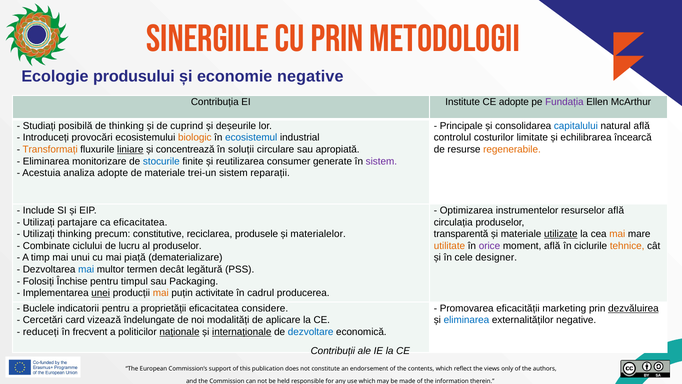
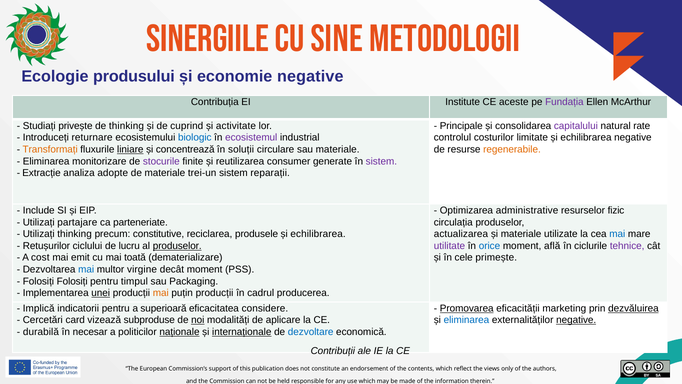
cu prin: prin -> sine
CE adopte: adopte -> aceste
posibilă: posibilă -> privește
deșeurile: deșeurile -> activitate
capitalului colour: blue -> purple
natural află: află -> rate
provocări: provocări -> returnare
biologic colour: orange -> blue
ecosistemul colour: blue -> purple
echilibrarea încearcă: încearcă -> negative
sau apropiată: apropiată -> materiale
stocurile colour: blue -> purple
Acestuia: Acestuia -> Extracție
instrumentelor: instrumentelor -> administrative
resurselor află: află -> fizic
ca eficacitatea: eficacitatea -> parteneriate
materialelor at (318, 234): materialelor -> echilibrarea
transparentă: transparentă -> actualizarea
utilizate underline: present -> none
mai at (617, 234) colour: orange -> blue
Combinate: Combinate -> Retușurilor
produselor at (177, 246) underline: none -> present
utilitate colour: orange -> purple
orice colour: purple -> blue
tehnice colour: orange -> purple
timp: timp -> cost
unui: unui -> emit
piață: piață -> toată
designer: designer -> primește
termen: termen -> virgine
decât legătură: legătură -> moment
Folosiți Închise: Închise -> Folosiți
puțin activitate: activitate -> producții
Buclele: Buclele -> Implică
proprietății: proprietății -> superioară
Promovarea underline: none -> present
îndelungate: îndelungate -> subproduse
noi underline: none -> present
negative at (576, 320) underline: none -> present
reduceți: reduceți -> durabilă
frecvent: frecvent -> necesar
